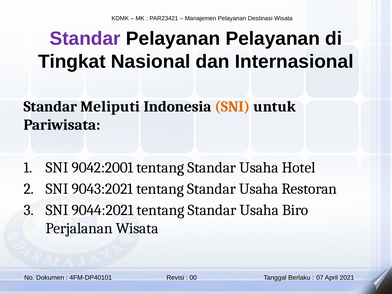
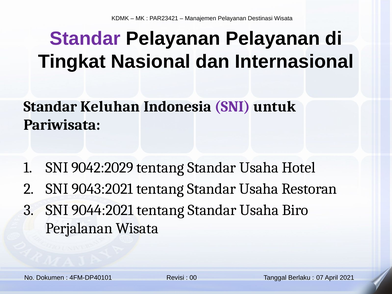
Meliputi: Meliputi -> Keluhan
SNI at (232, 107) colour: orange -> purple
9042:2001: 9042:2001 -> 9042:2029
